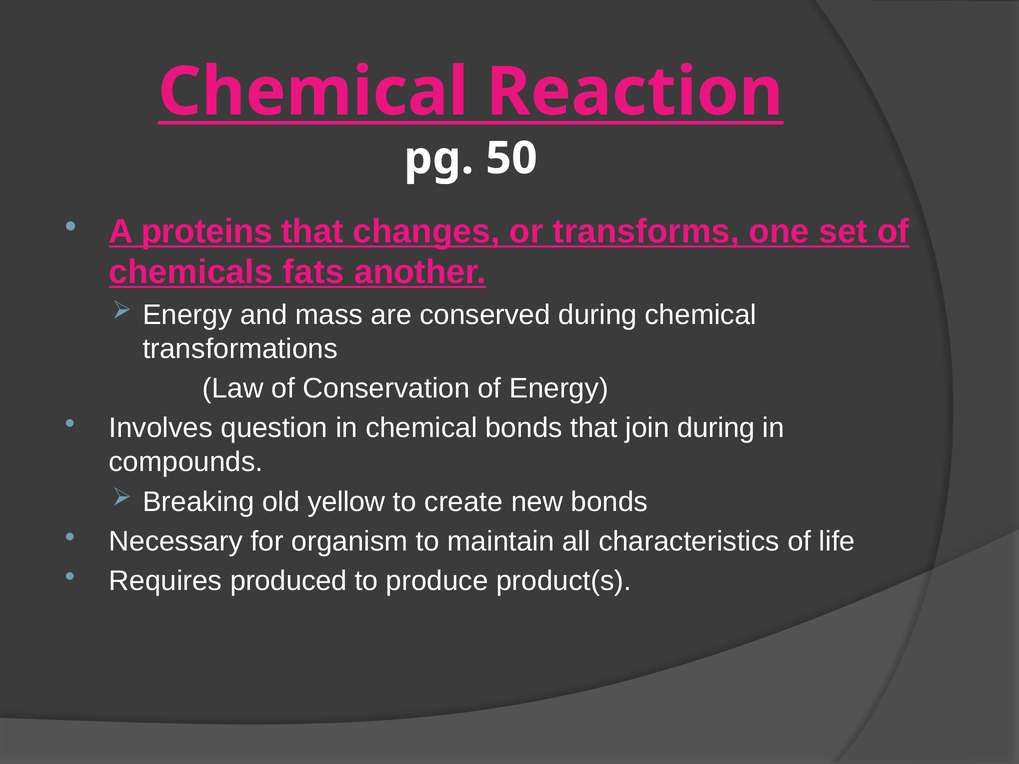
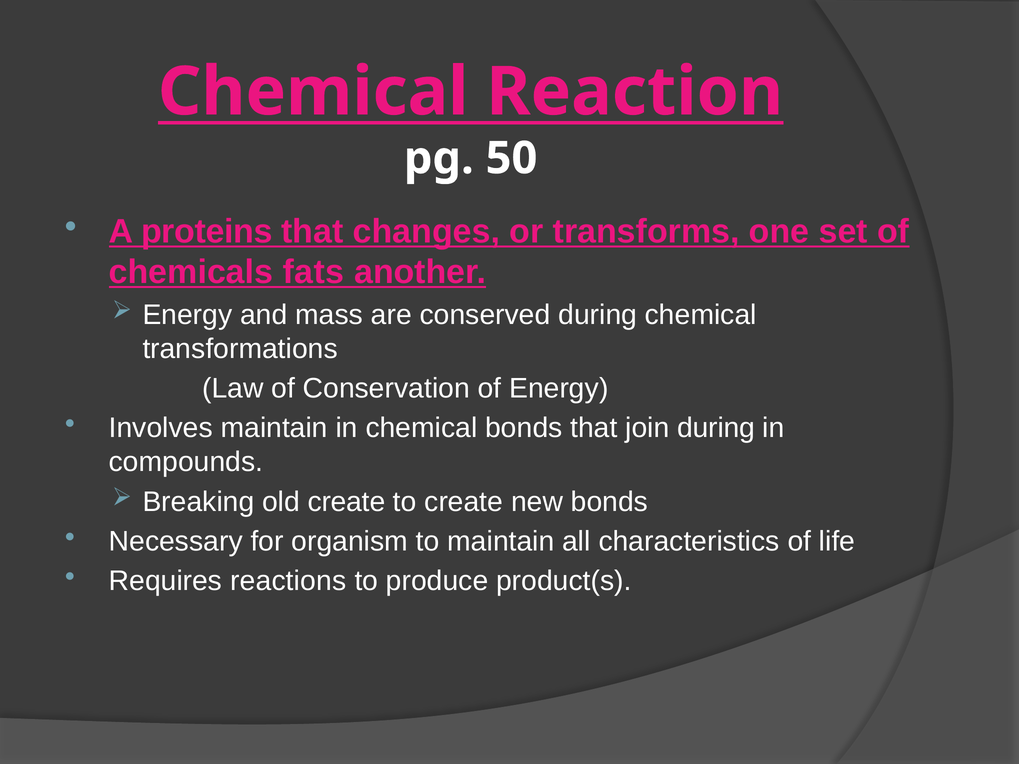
Involves question: question -> maintain
old yellow: yellow -> create
produced: produced -> reactions
